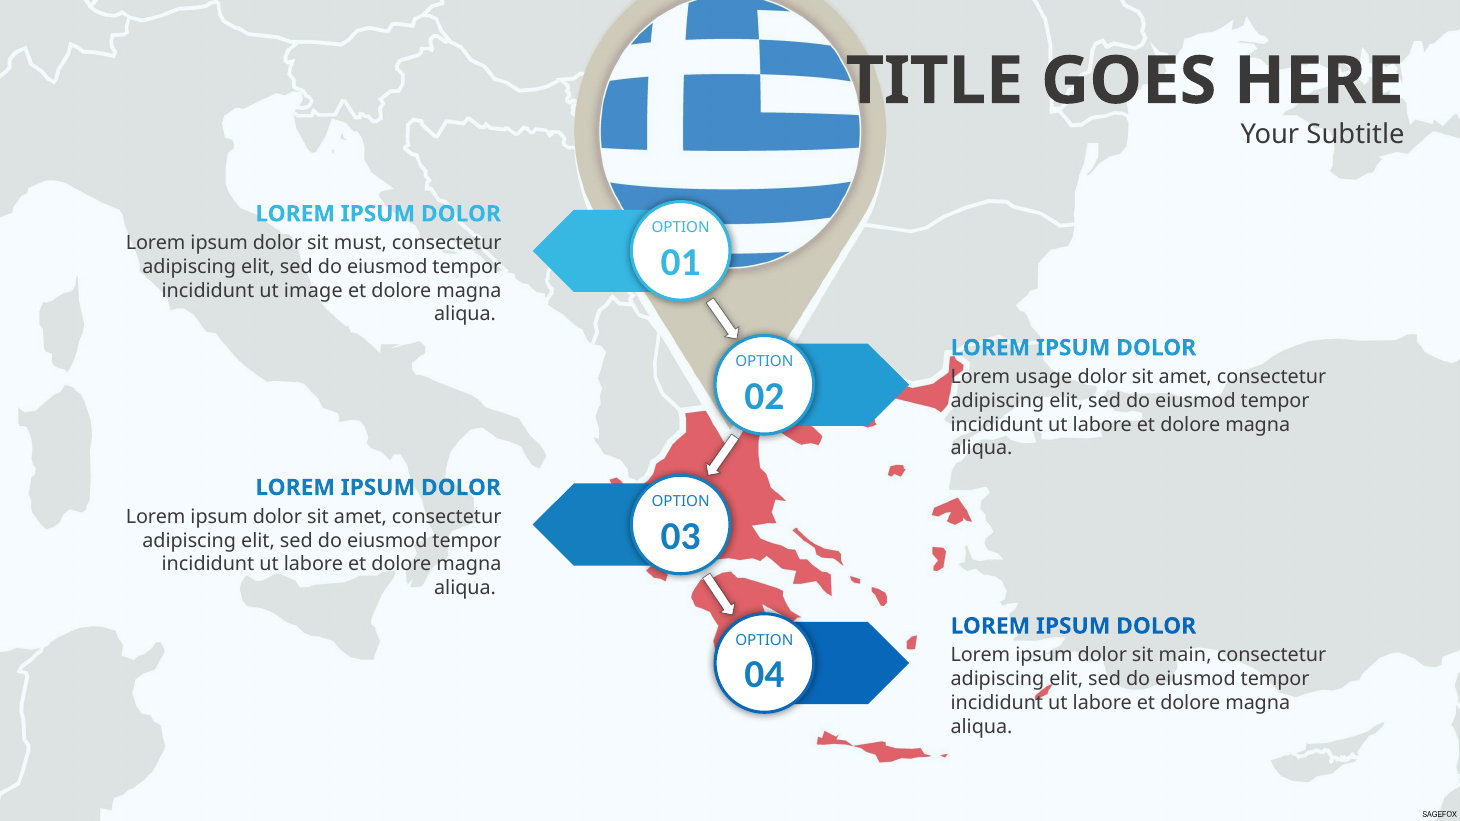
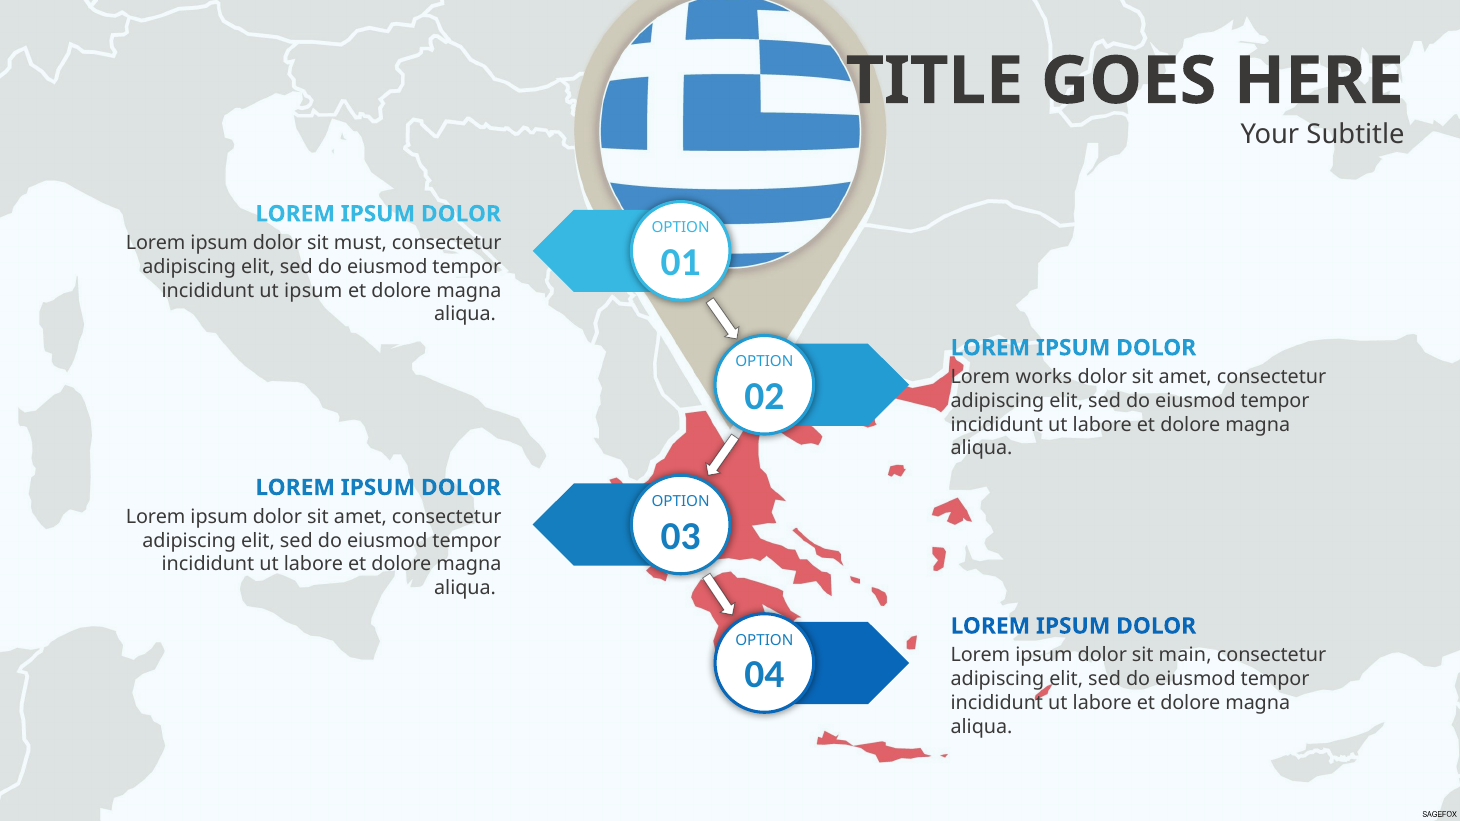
ut image: image -> ipsum
usage: usage -> works
